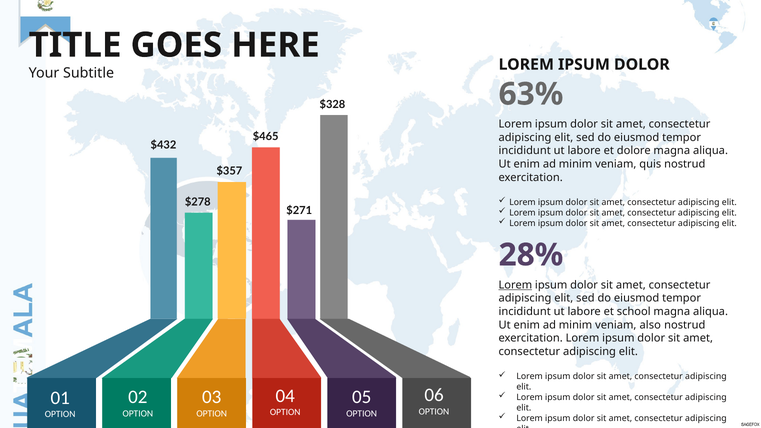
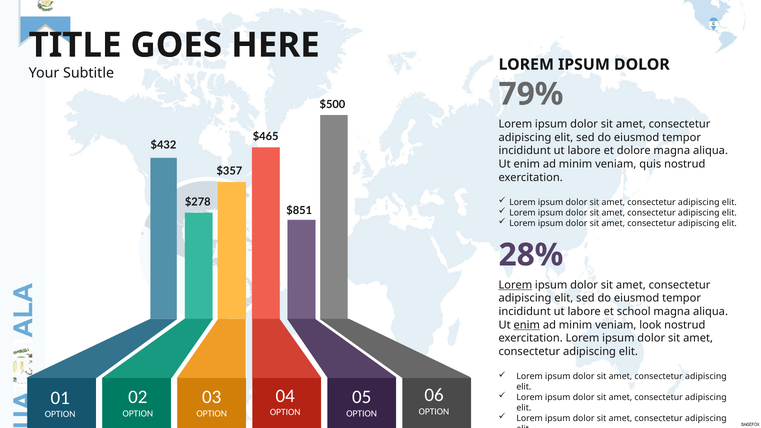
63%: 63% -> 79%
$328: $328 -> $500
$271: $271 -> $851
enim at (527, 325) underline: none -> present
also: also -> look
